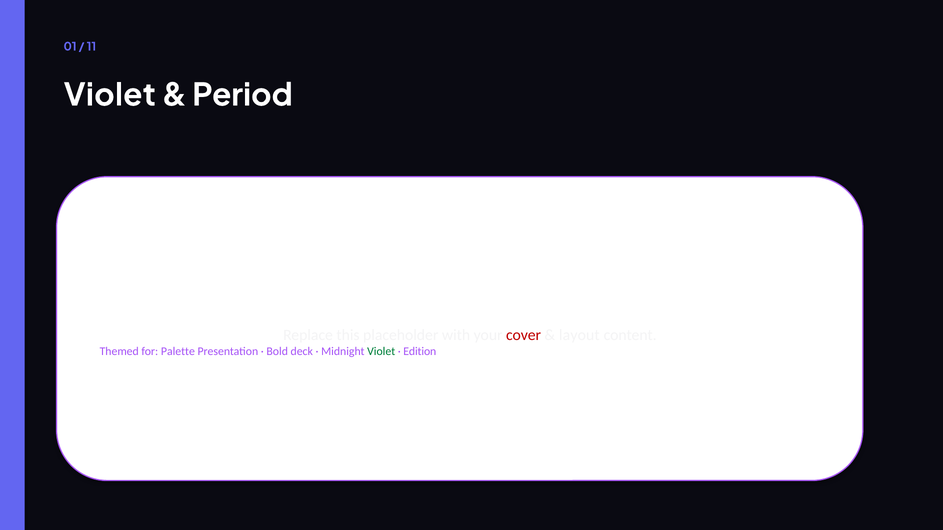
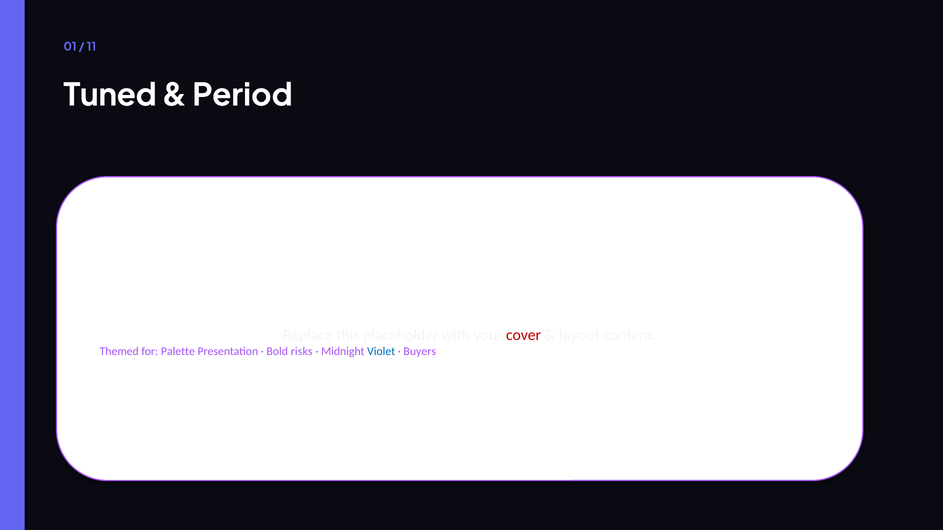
Violet at (110, 95): Violet -> Tuned
deck: deck -> risks
Violet at (381, 351) colour: green -> blue
Edition: Edition -> Buyers
